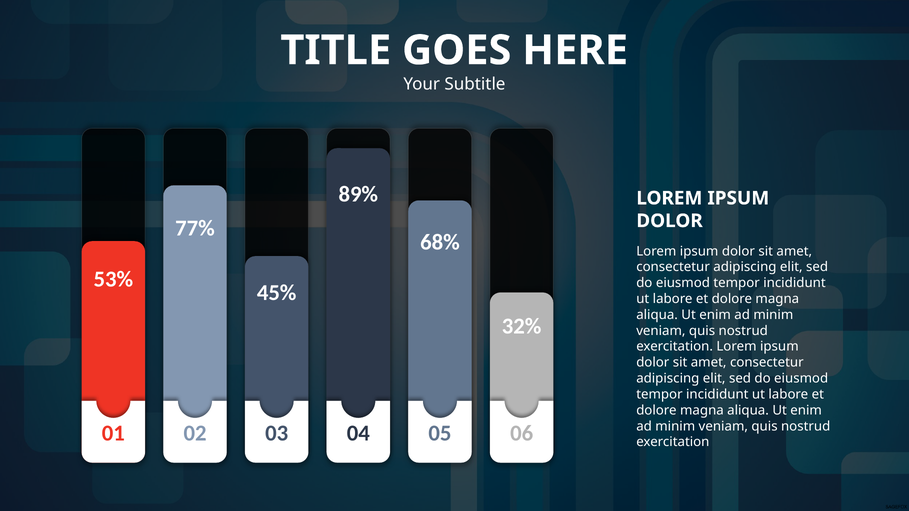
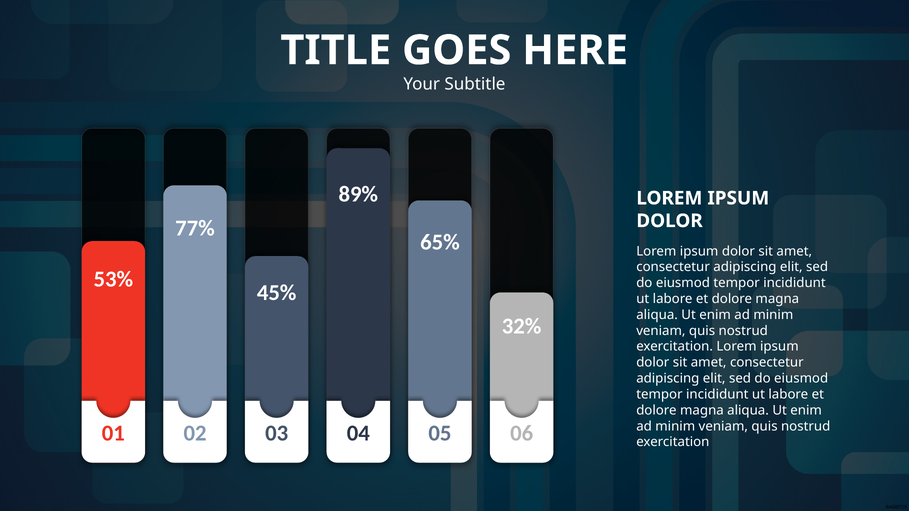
68%: 68% -> 65%
